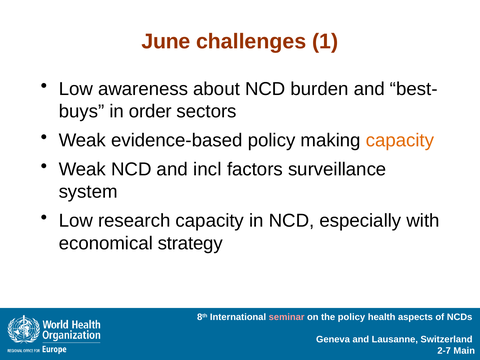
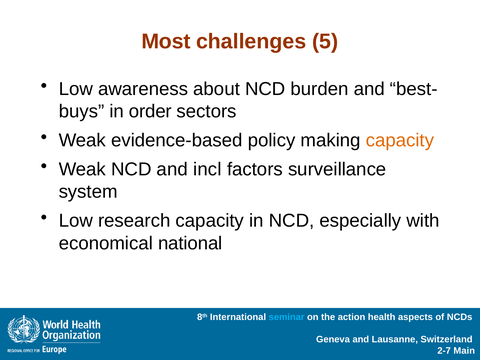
June: June -> Most
1: 1 -> 5
strategy: strategy -> national
seminar colour: pink -> light blue
the policy: policy -> action
